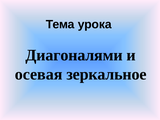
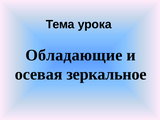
Диагоналями: Диагоналями -> Обладающие
